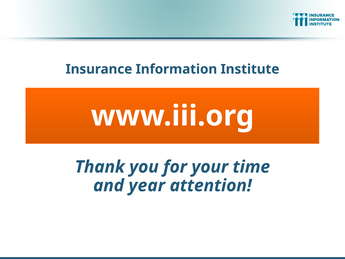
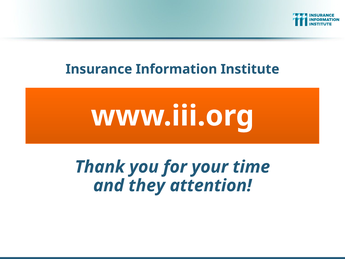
year: year -> they
